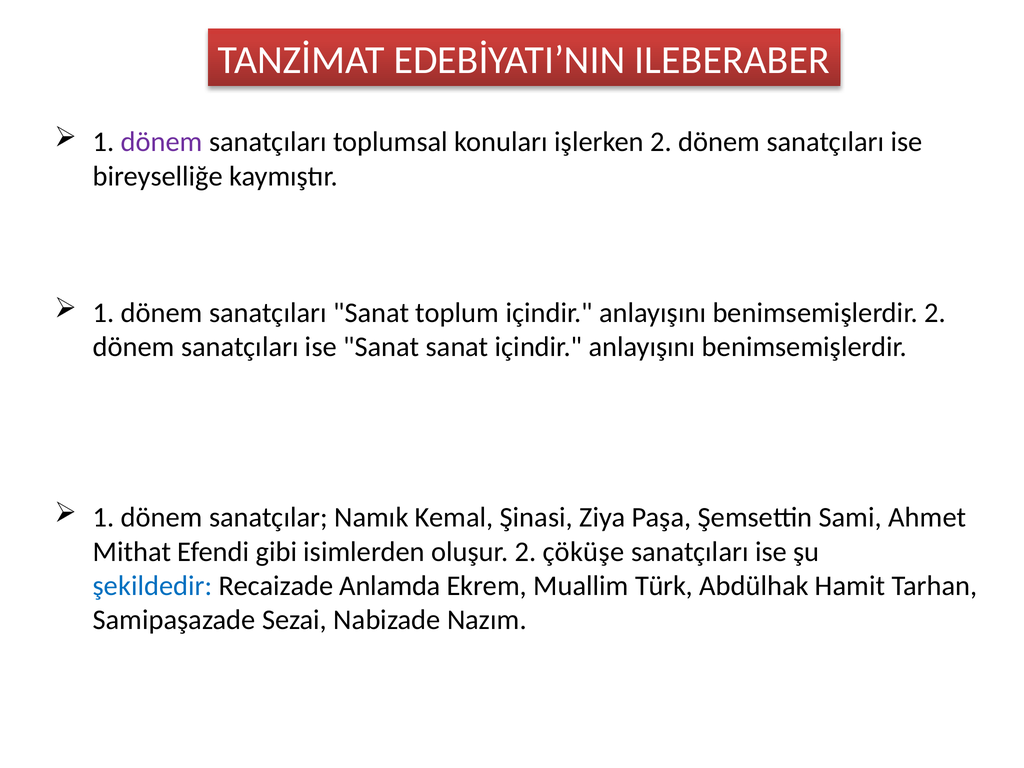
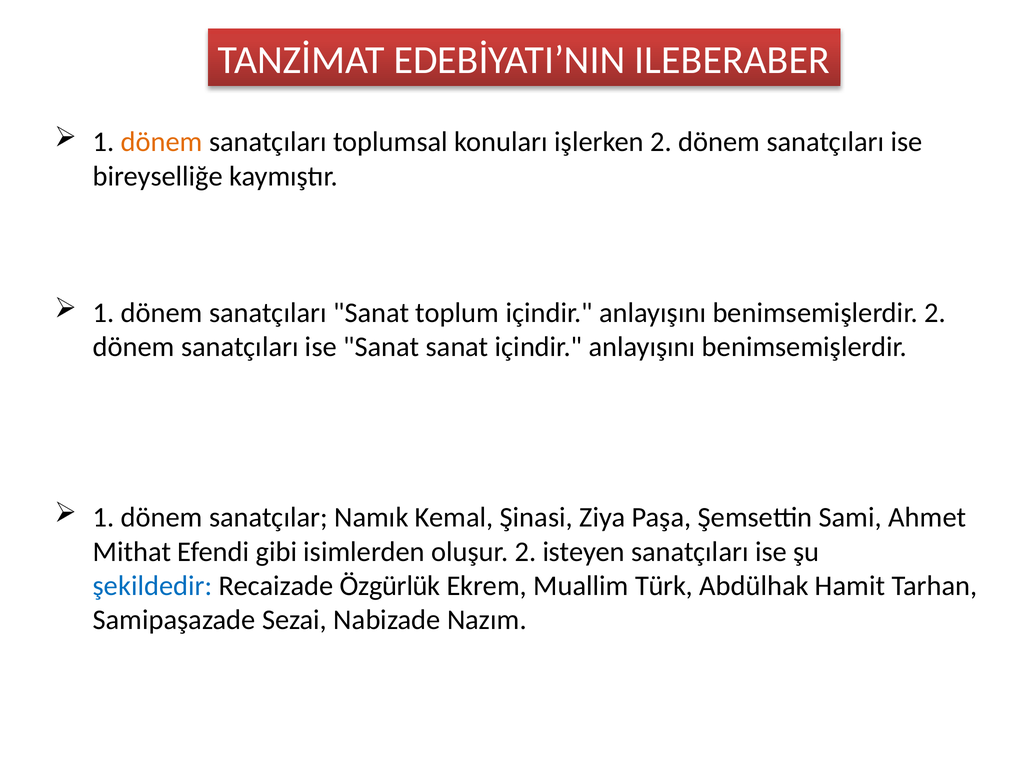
dönem at (162, 142) colour: purple -> orange
çöküşe: çöküşe -> isteyen
Anlamda: Anlamda -> Özgürlük
